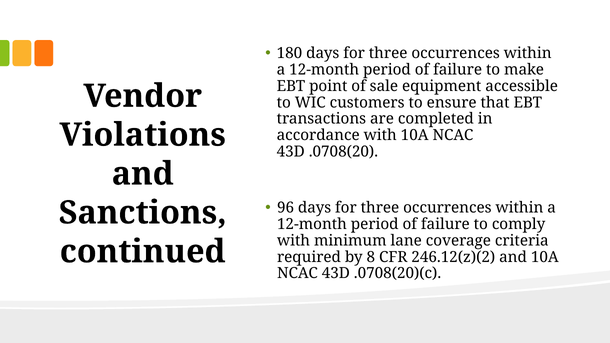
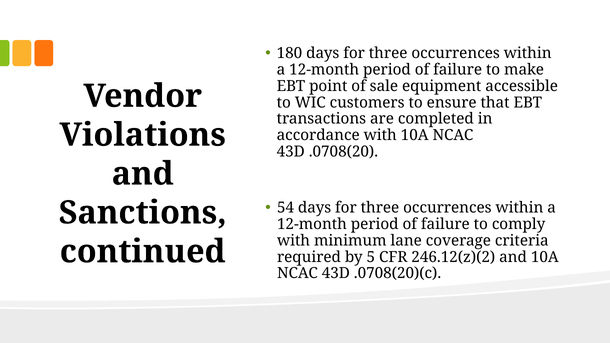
96: 96 -> 54
8: 8 -> 5
